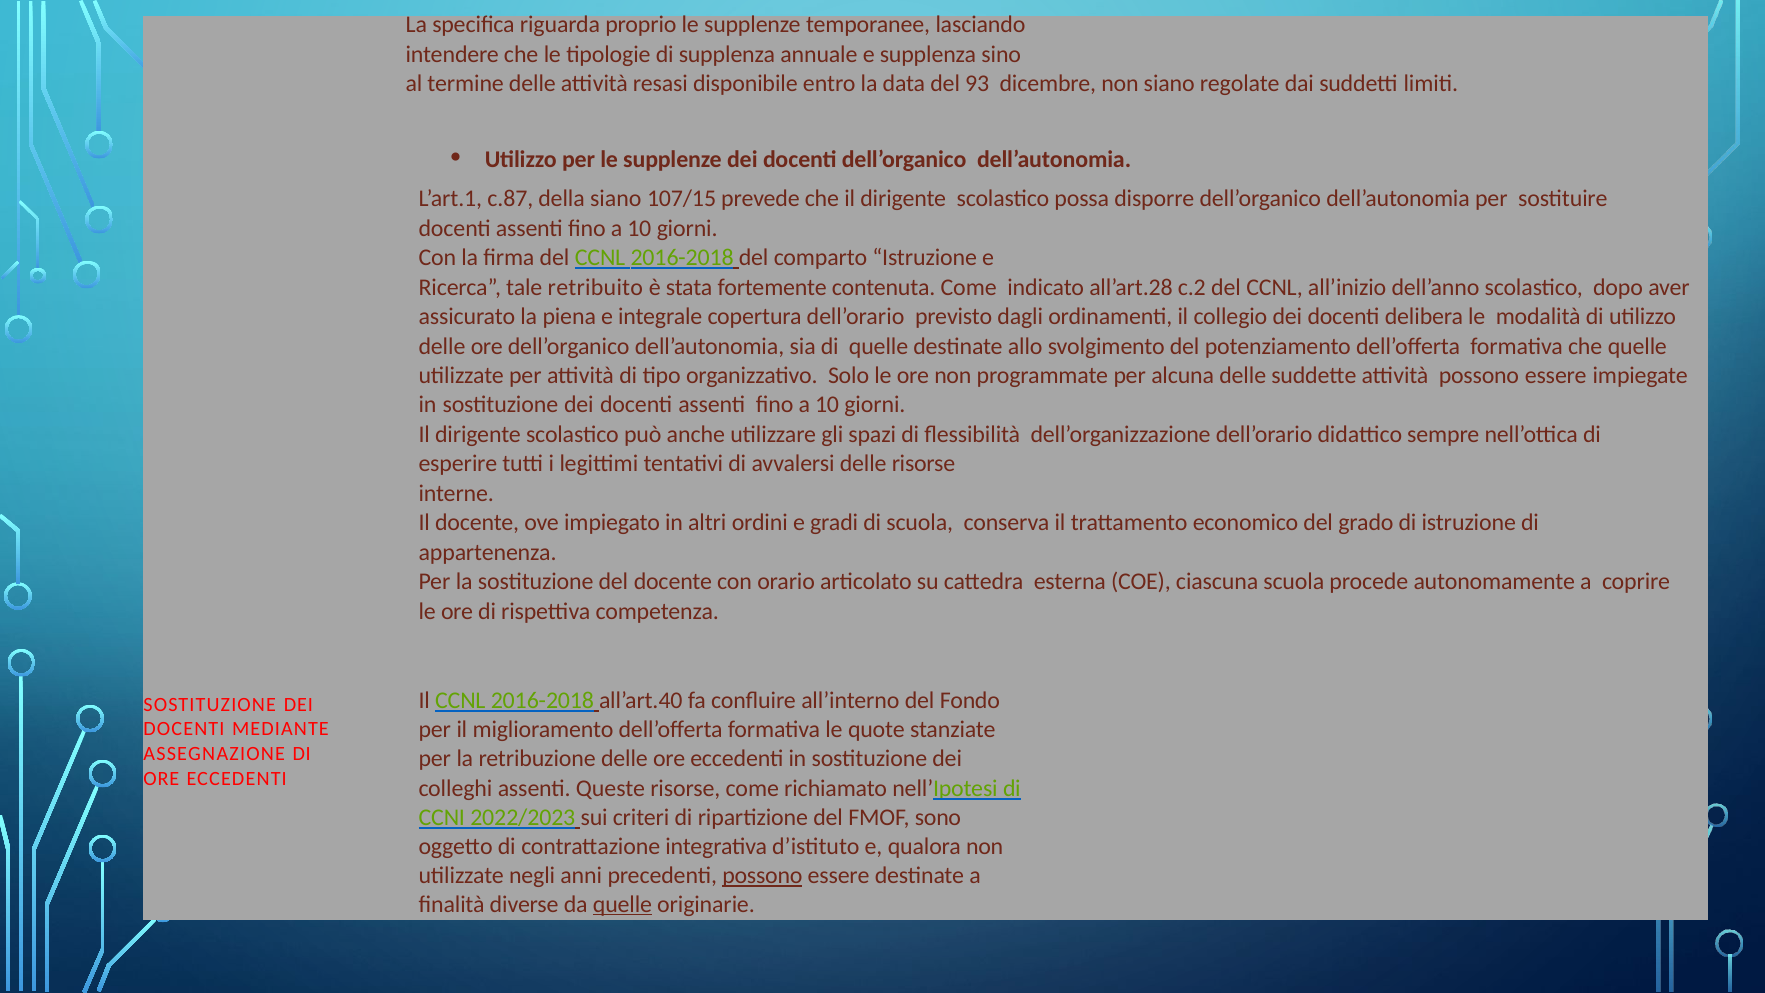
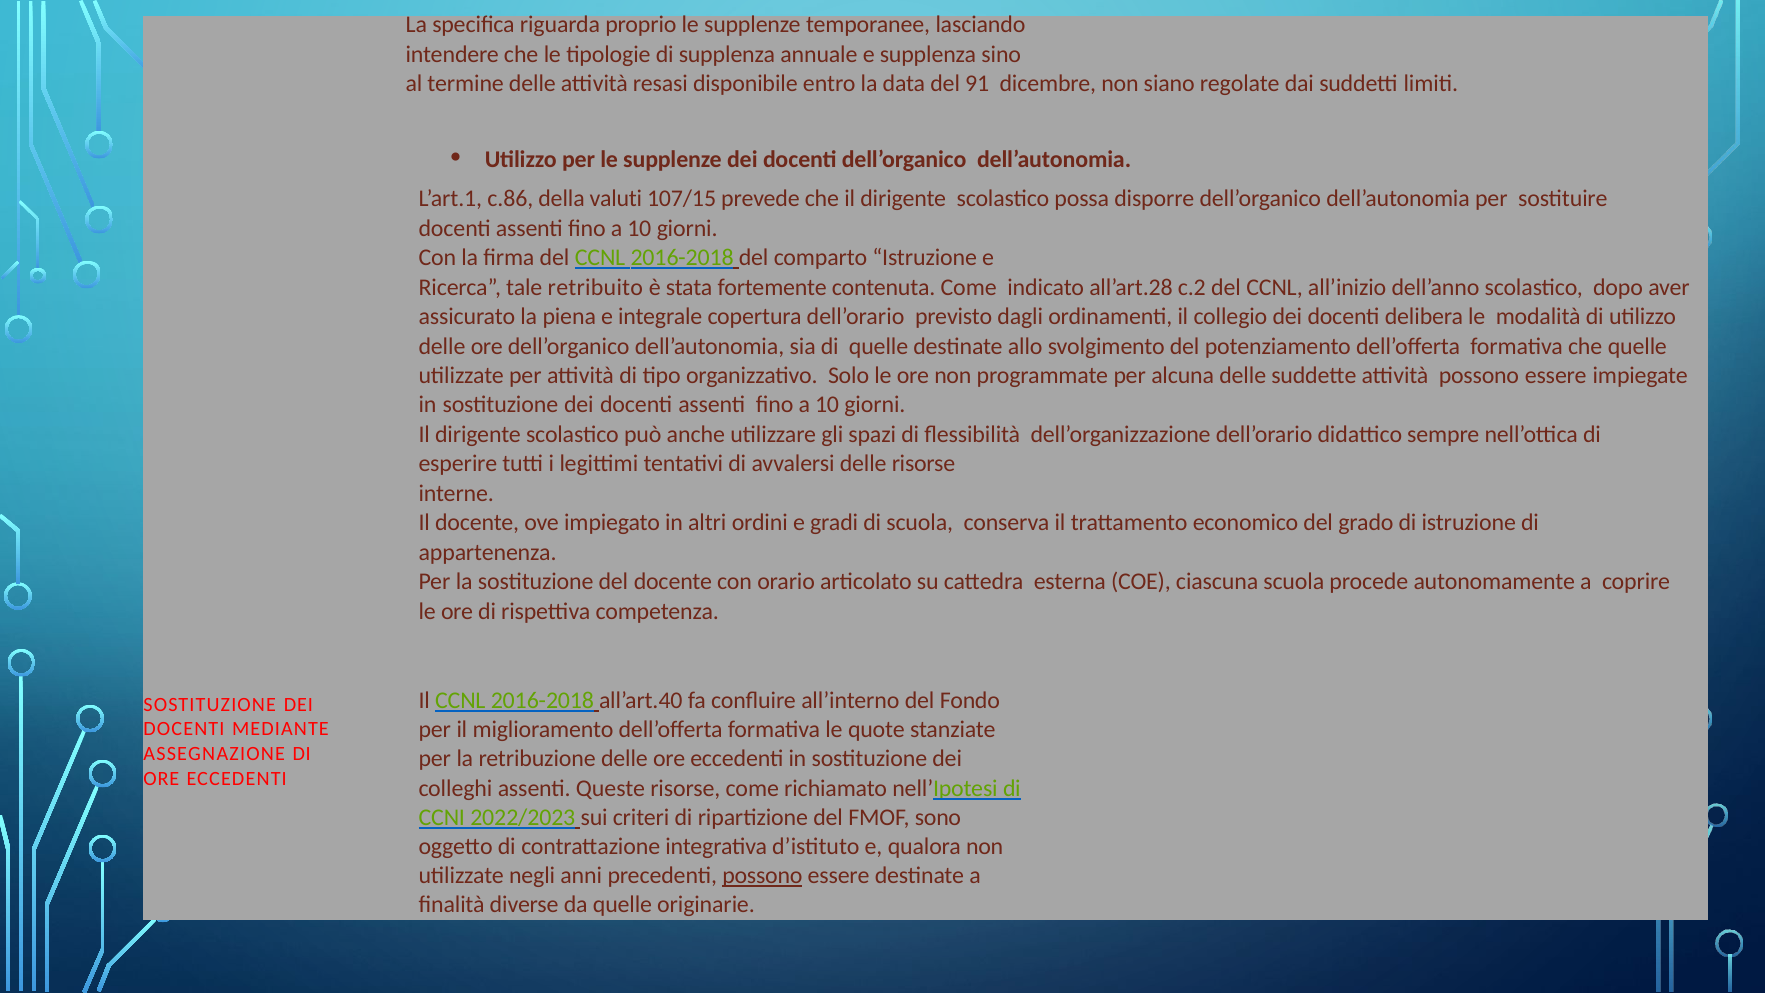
93: 93 -> 91
c.87: c.87 -> c.86
della siano: siano -> valuti
quelle at (622, 904) underline: present -> none
